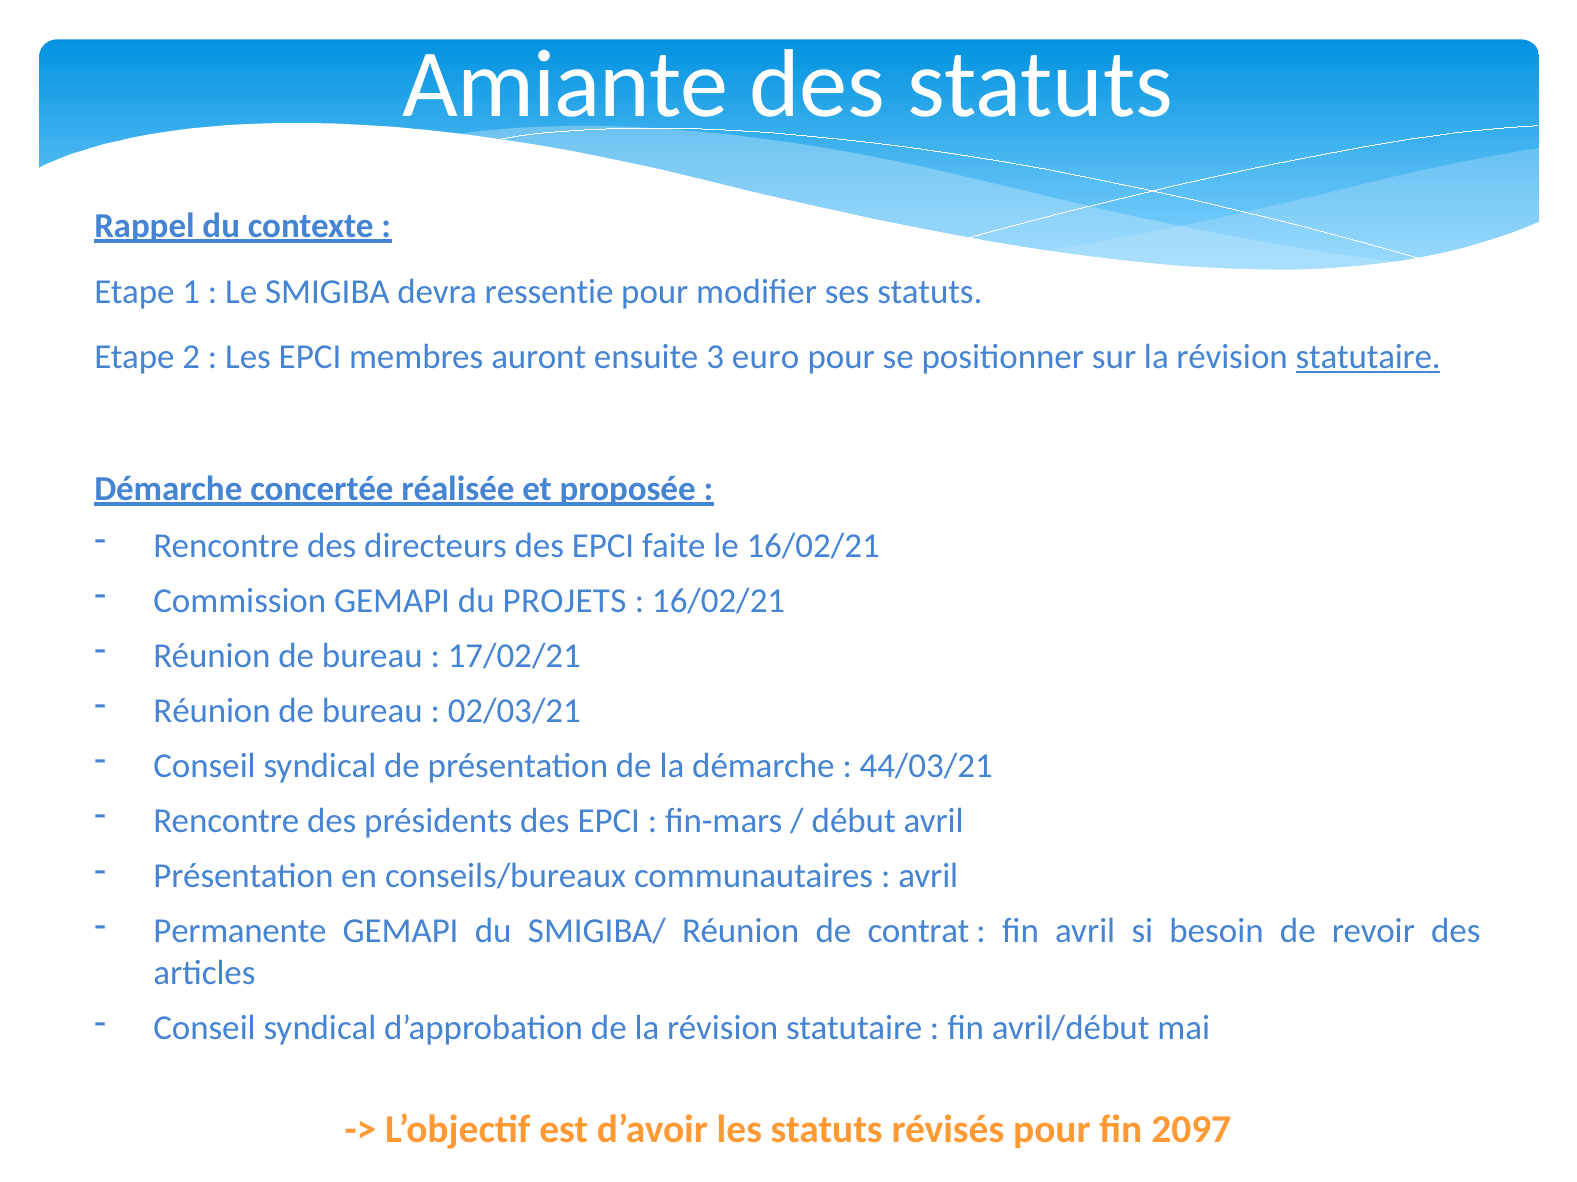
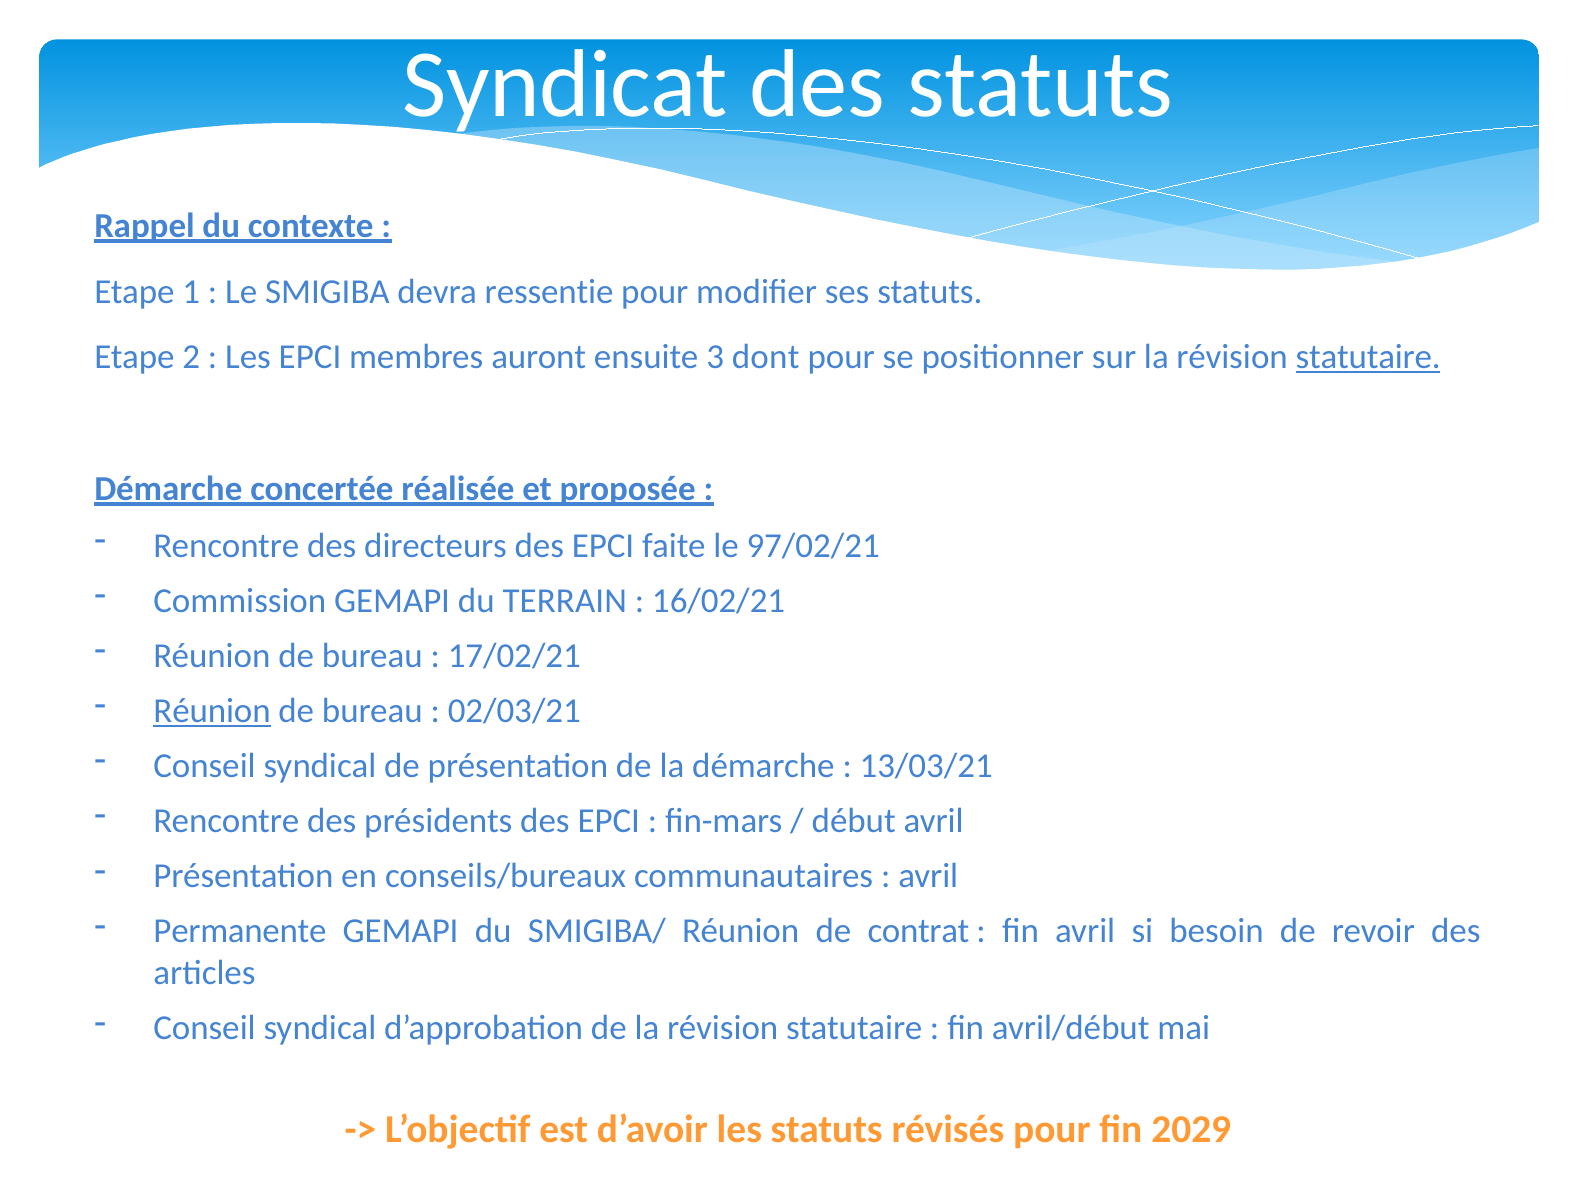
Amiante: Amiante -> Syndicat
euro: euro -> dont
le 16/02/21: 16/02/21 -> 97/02/21
PROJETS: PROJETS -> TERRAIN
Réunion at (212, 712) underline: none -> present
44/03/21: 44/03/21 -> 13/03/21
2097: 2097 -> 2029
